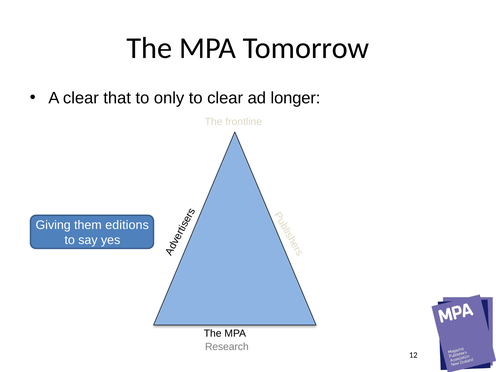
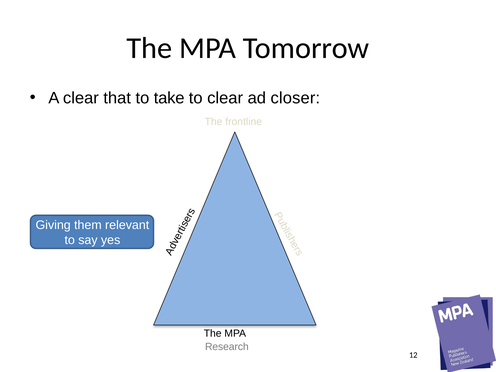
only: only -> take
longer: longer -> closer
editions: editions -> relevant
